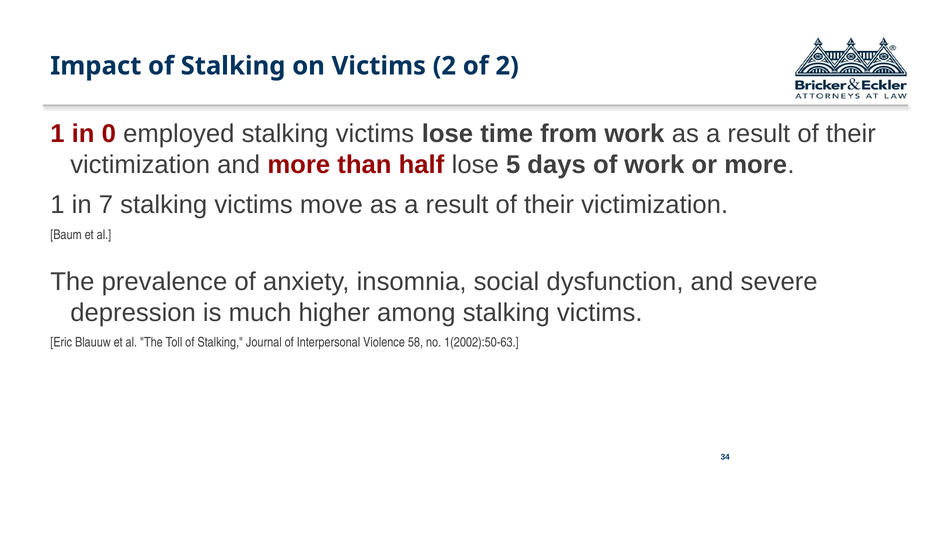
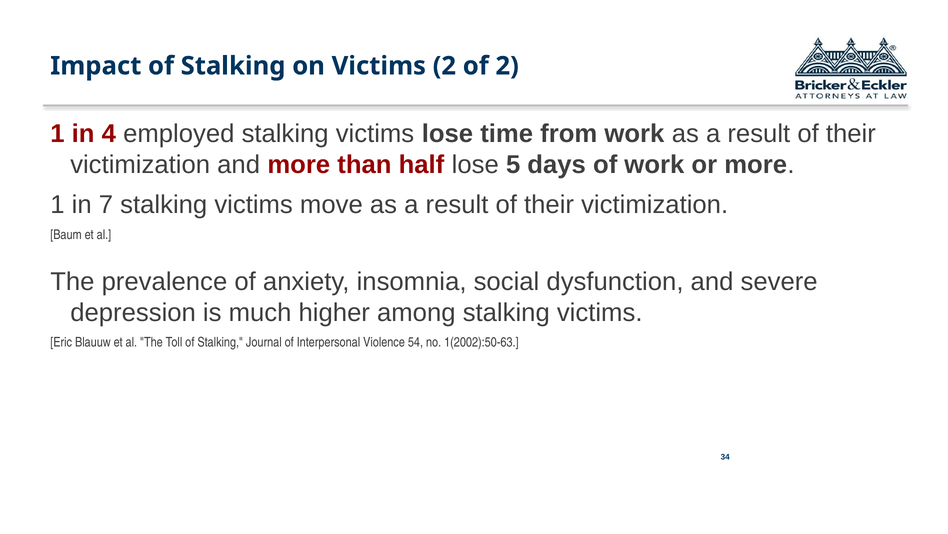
0: 0 -> 4
58: 58 -> 54
